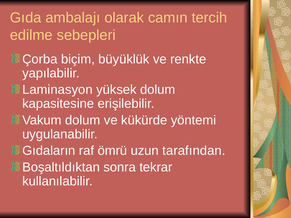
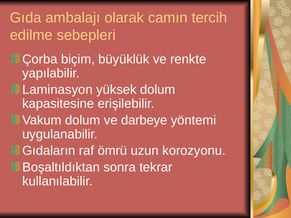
kükürde: kükürde -> darbeye
tarafından: tarafından -> korozyonu
